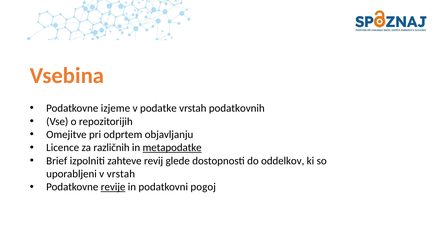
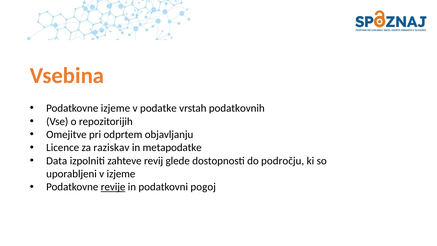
različnih: različnih -> raziskav
metapodatke underline: present -> none
Brief: Brief -> Data
oddelkov: oddelkov -> področju
v vrstah: vrstah -> izjeme
